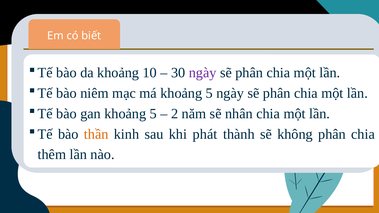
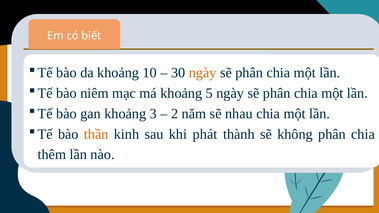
ngày at (203, 73) colour: purple -> orange
gan khoảng 5: 5 -> 3
nhân: nhân -> nhau
